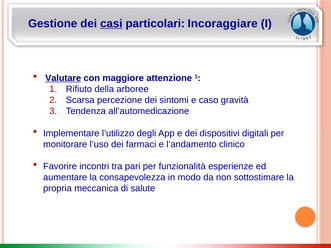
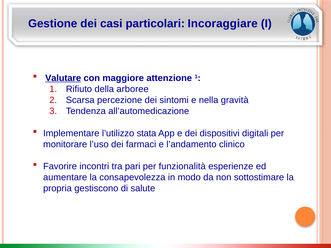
casi underline: present -> none
caso: caso -> nella
degli: degli -> stata
meccanica: meccanica -> gestiscono
